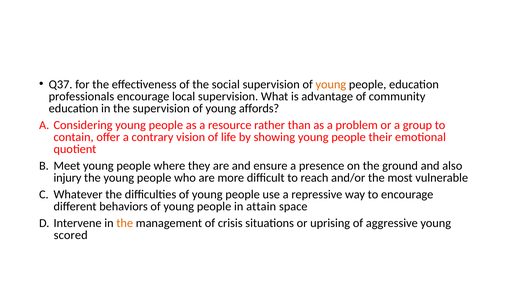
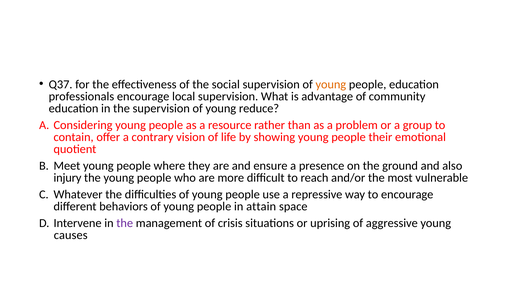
affords: affords -> reduce
the at (125, 223) colour: orange -> purple
scored: scored -> causes
